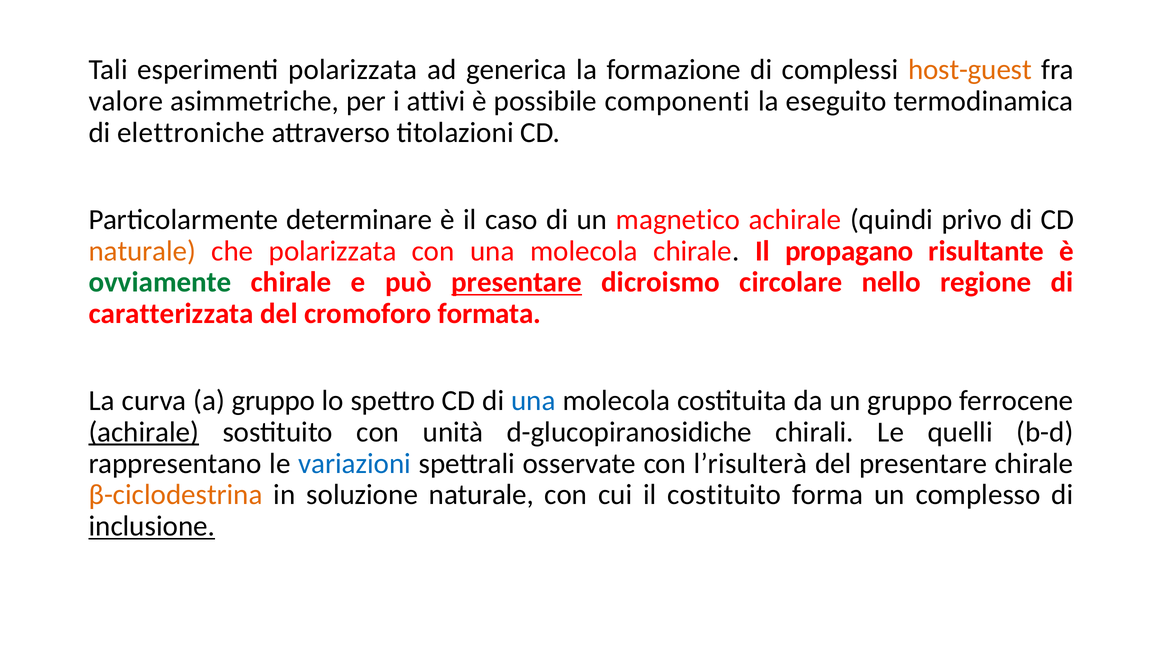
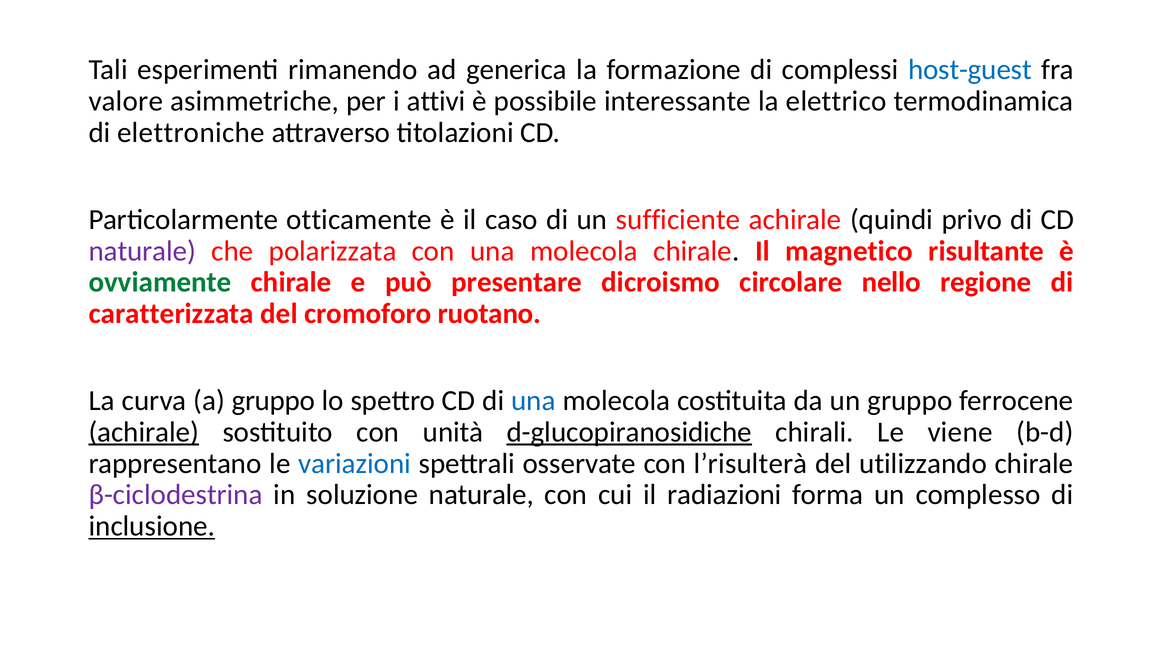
esperimenti polarizzata: polarizzata -> rimanendo
host-guest colour: orange -> blue
componenti: componenti -> interessante
eseguito: eseguito -> elettrico
determinare: determinare -> otticamente
magnetico: magnetico -> sufficiente
naturale at (142, 251) colour: orange -> purple
propagano: propagano -> magnetico
presentare at (517, 282) underline: present -> none
formata: formata -> ruotano
d-glucopiranosidiche underline: none -> present
quelli: quelli -> viene
del presentare: presentare -> utilizzando
β-ciclodestrina colour: orange -> purple
costituito: costituito -> radiazioni
